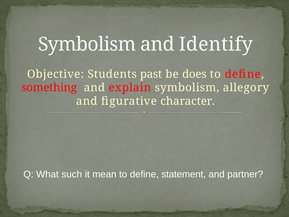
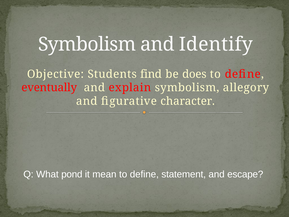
past: past -> find
something: something -> eventually
such: such -> pond
partner: partner -> escape
